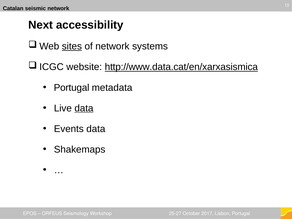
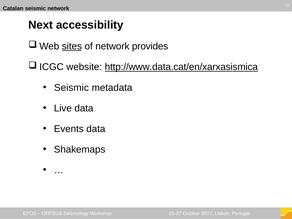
systems: systems -> provides
Portugal at (72, 88): Portugal -> Seismic
data at (84, 108) underline: present -> none
